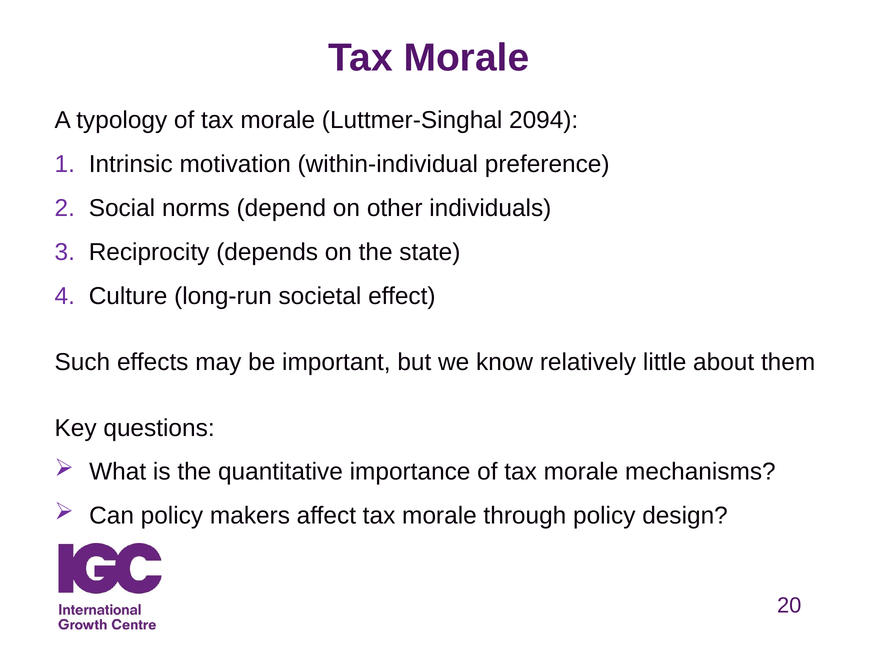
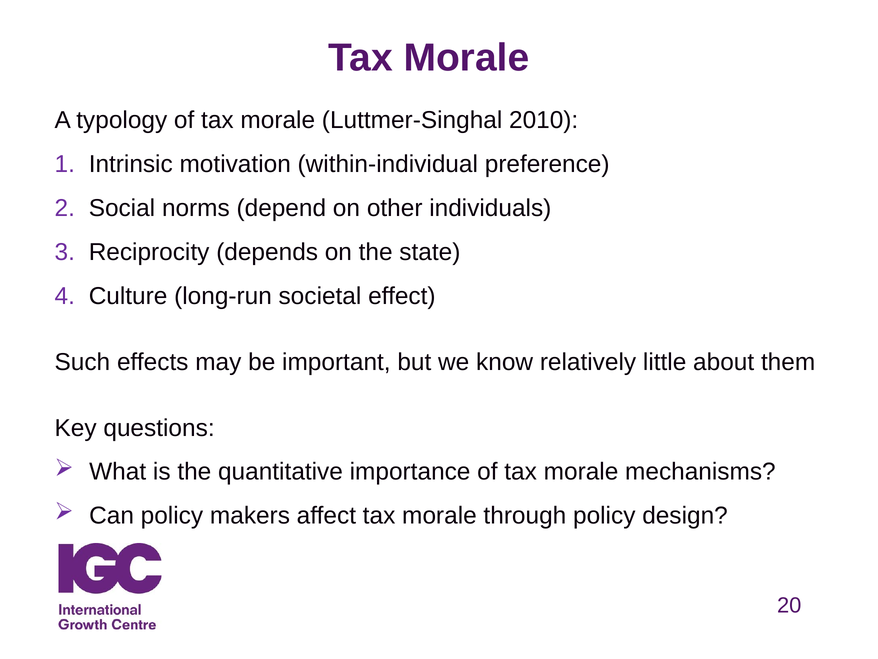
2094: 2094 -> 2010
